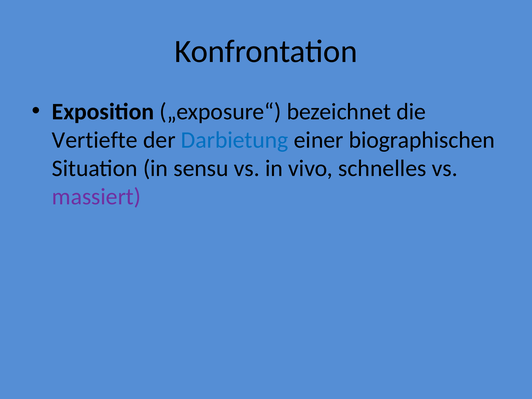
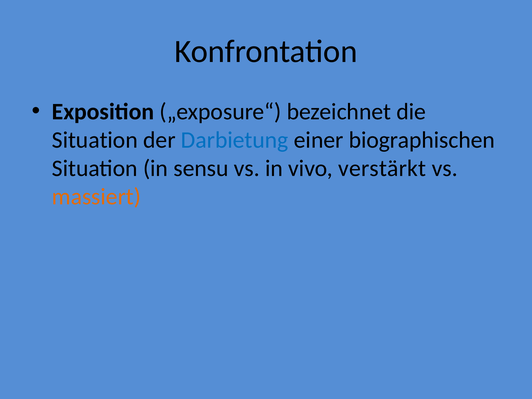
Vertiefte at (95, 140): Vertiefte -> Situation
schnelles: schnelles -> verstärkt
massiert colour: purple -> orange
